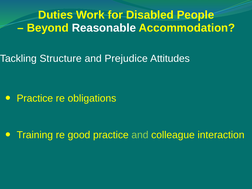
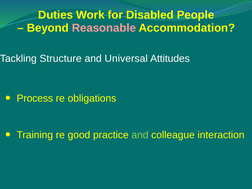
Reasonable colour: white -> pink
Prejudice: Prejudice -> Universal
Practice at (35, 98): Practice -> Process
